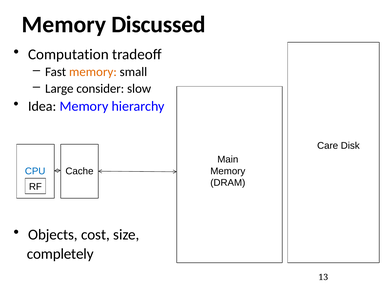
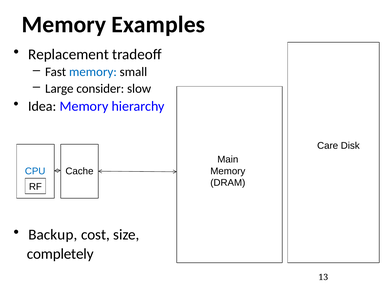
Discussed: Discussed -> Examples
Computation: Computation -> Replacement
memory at (93, 72) colour: orange -> blue
Objects: Objects -> Backup
